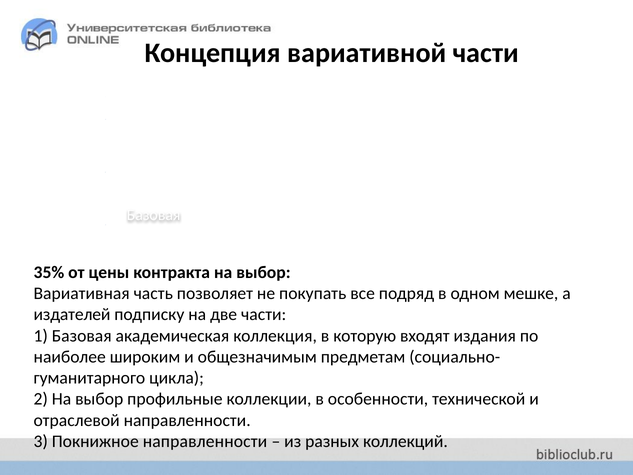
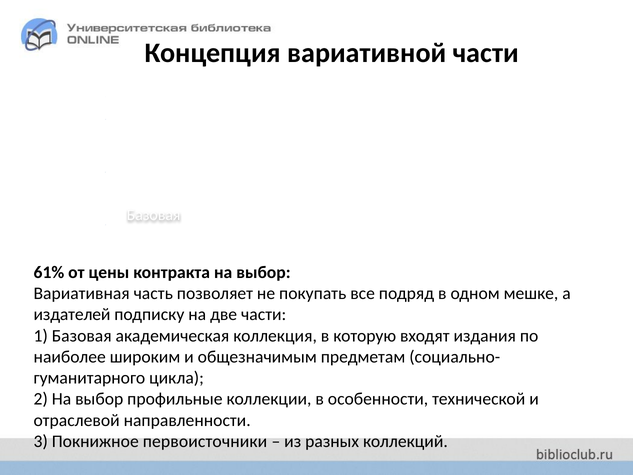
35%: 35% -> 61%
Покнижное направленности: направленности -> первоисточники
